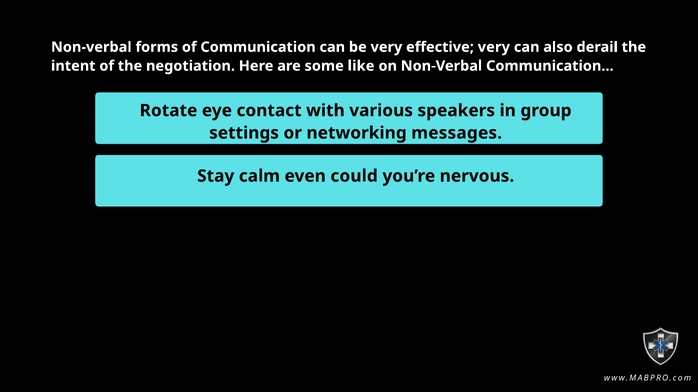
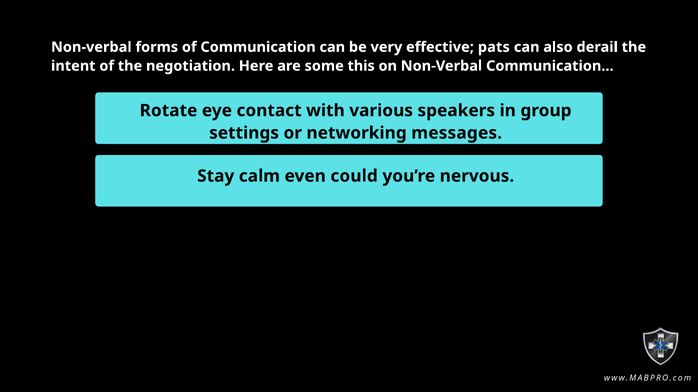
effective very: very -> pats
like: like -> this
